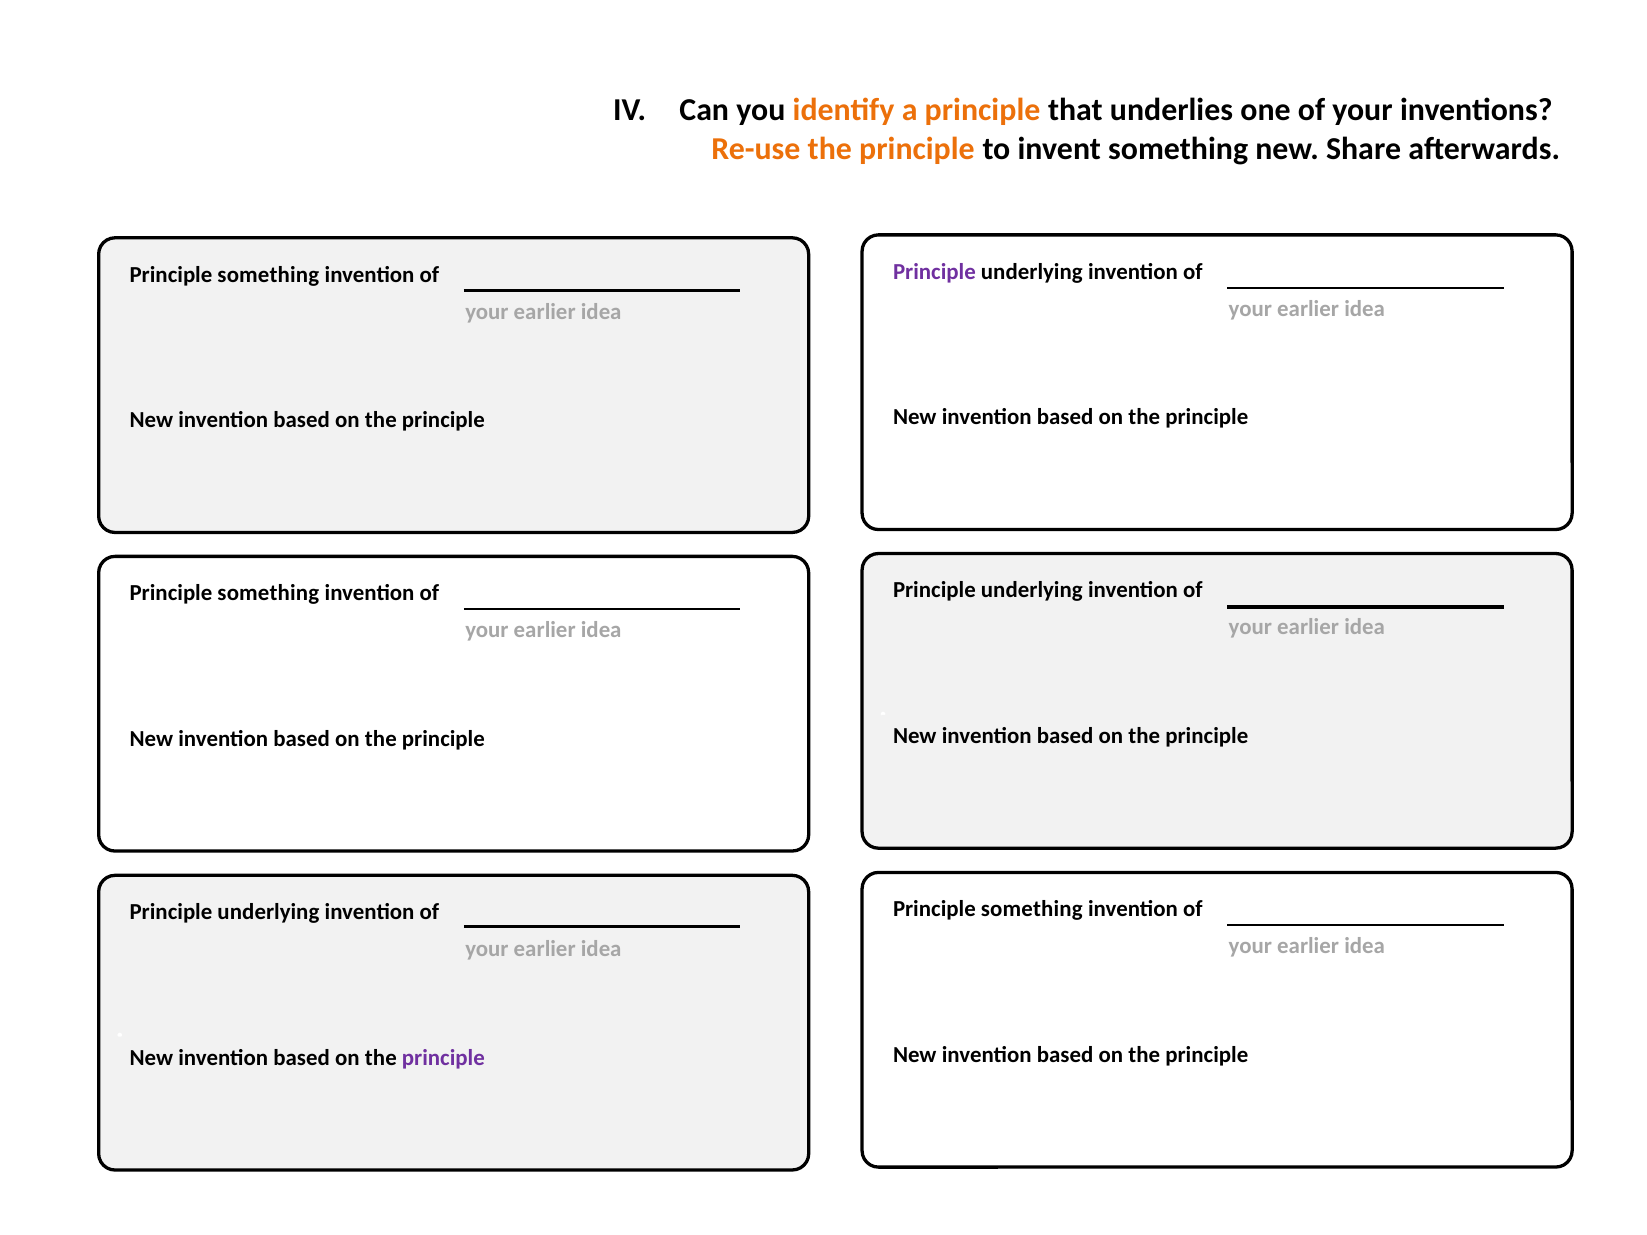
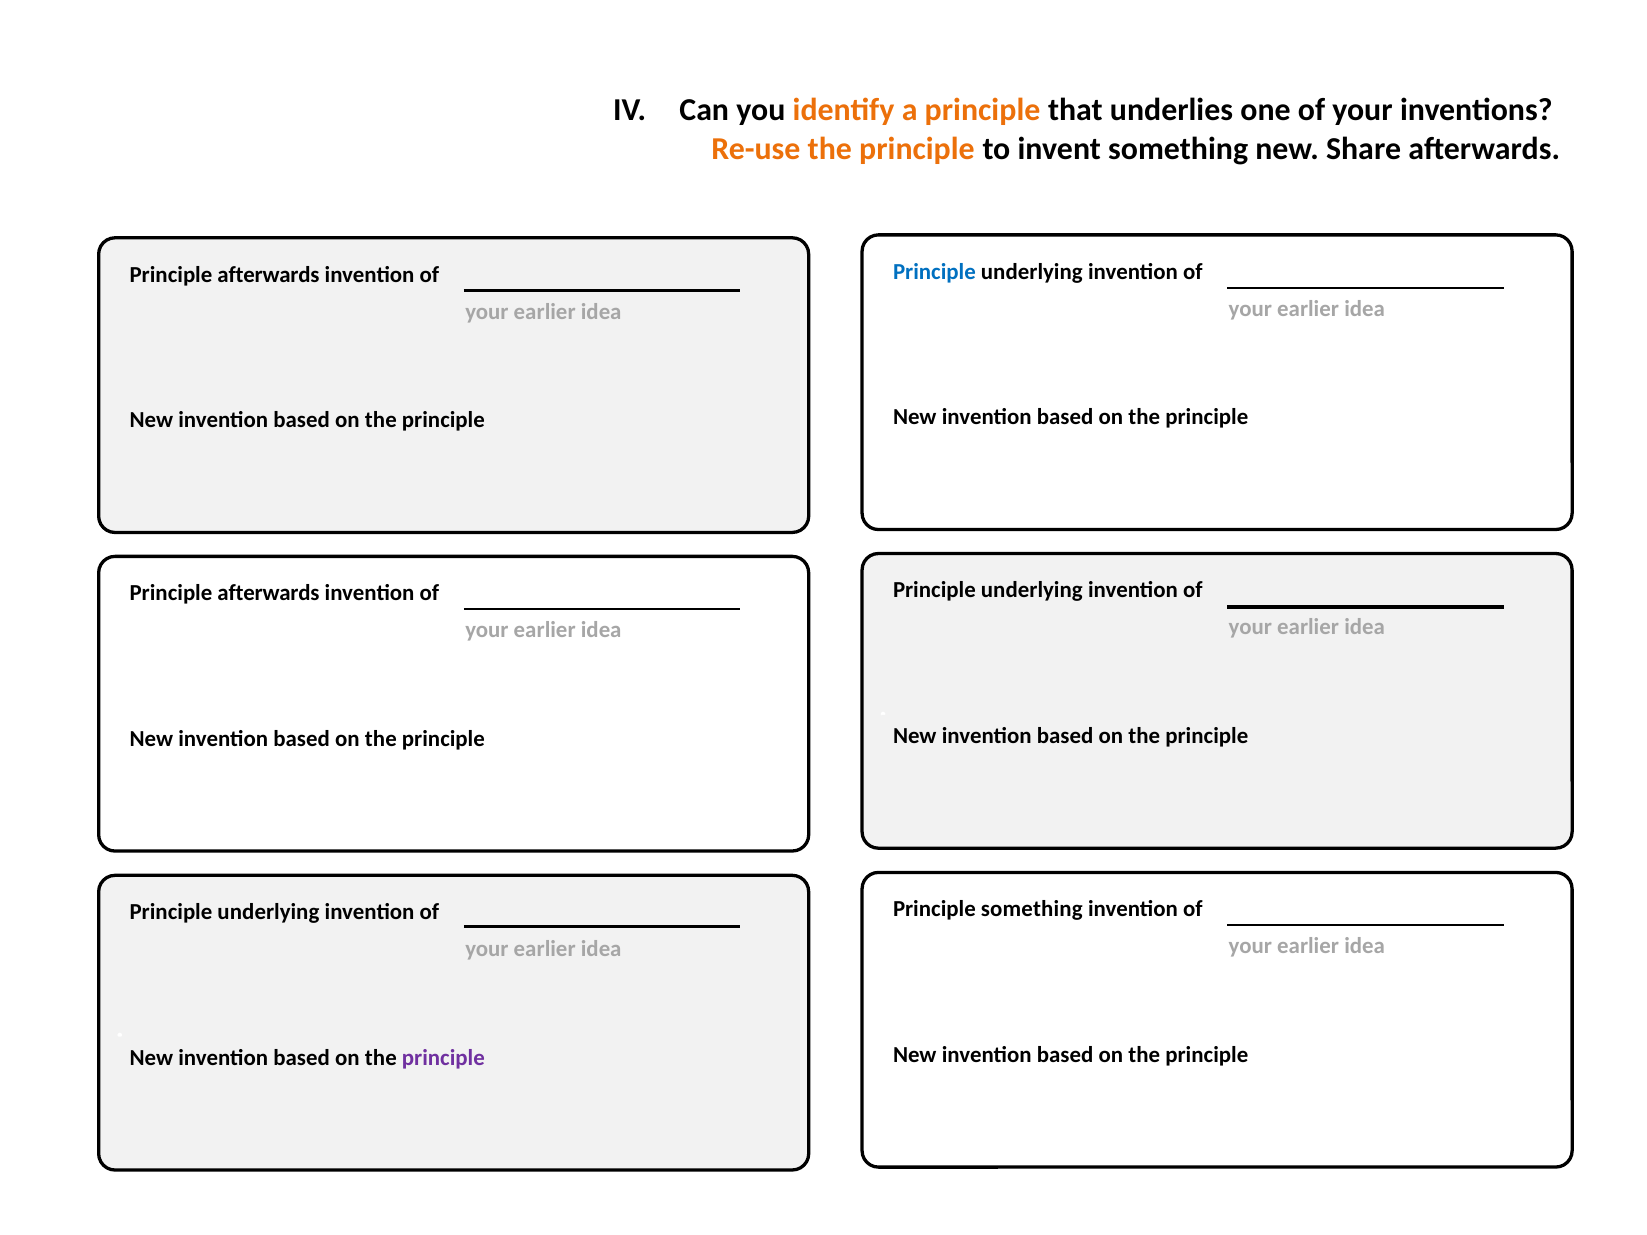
Principle at (934, 272) colour: purple -> blue
something at (268, 275): something -> afterwards
something at (268, 593): something -> afterwards
